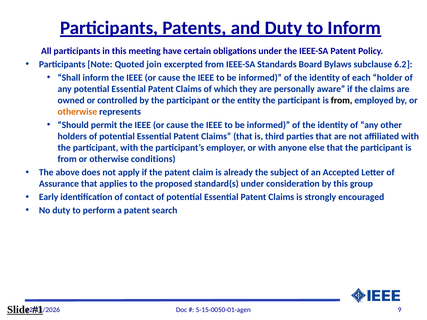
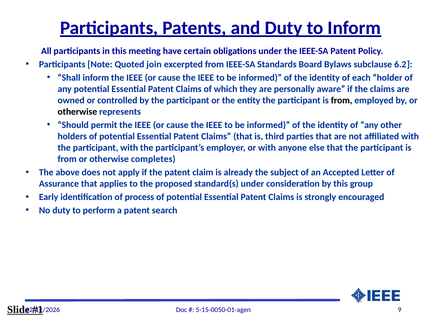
otherwise at (77, 112) colour: orange -> black
conditions: conditions -> completes
contact: contact -> process
